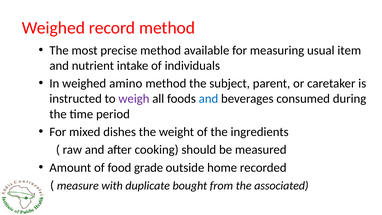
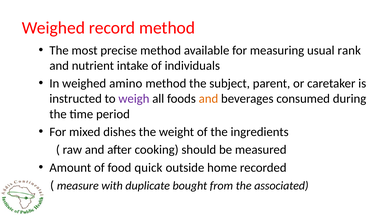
item: item -> rank
and at (208, 99) colour: blue -> orange
grade: grade -> quick
